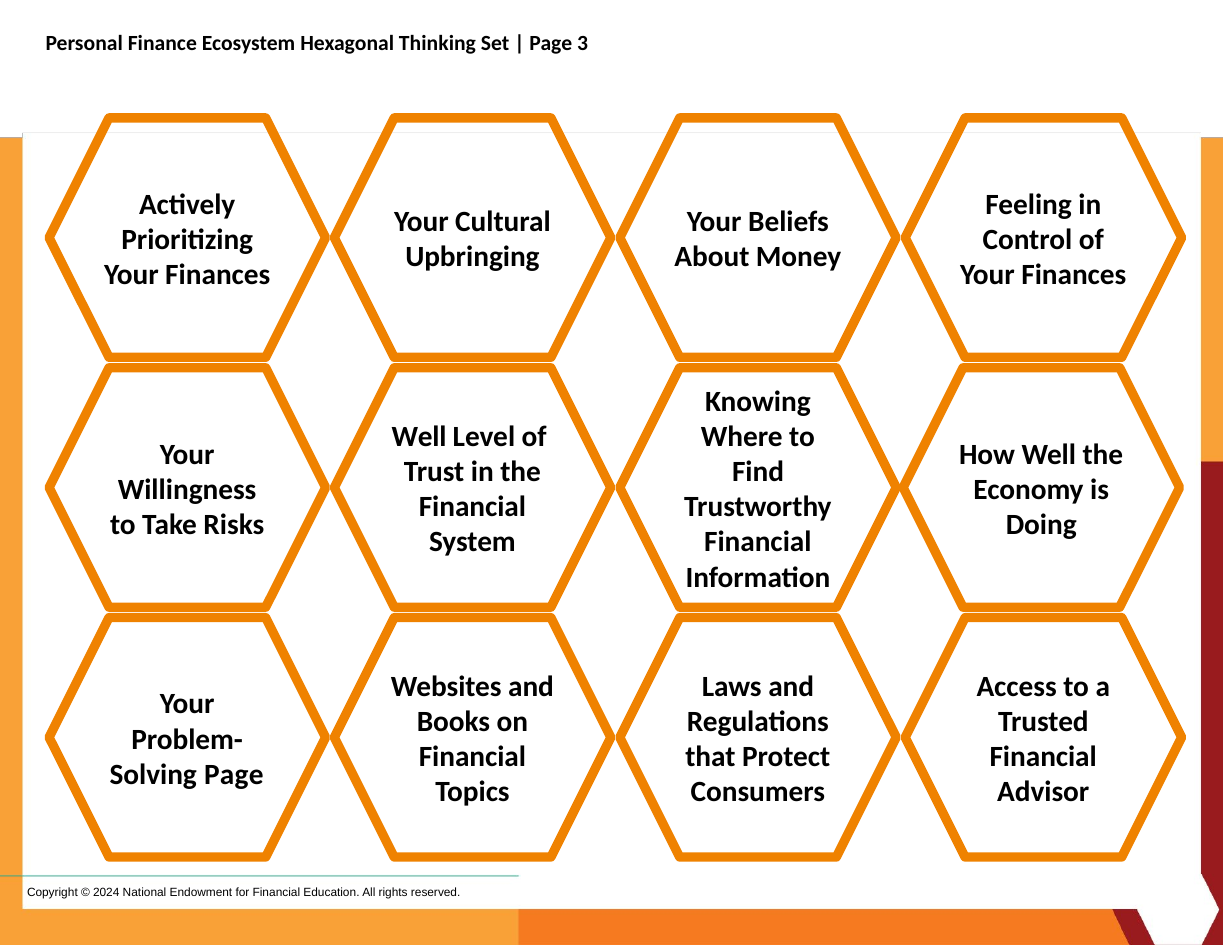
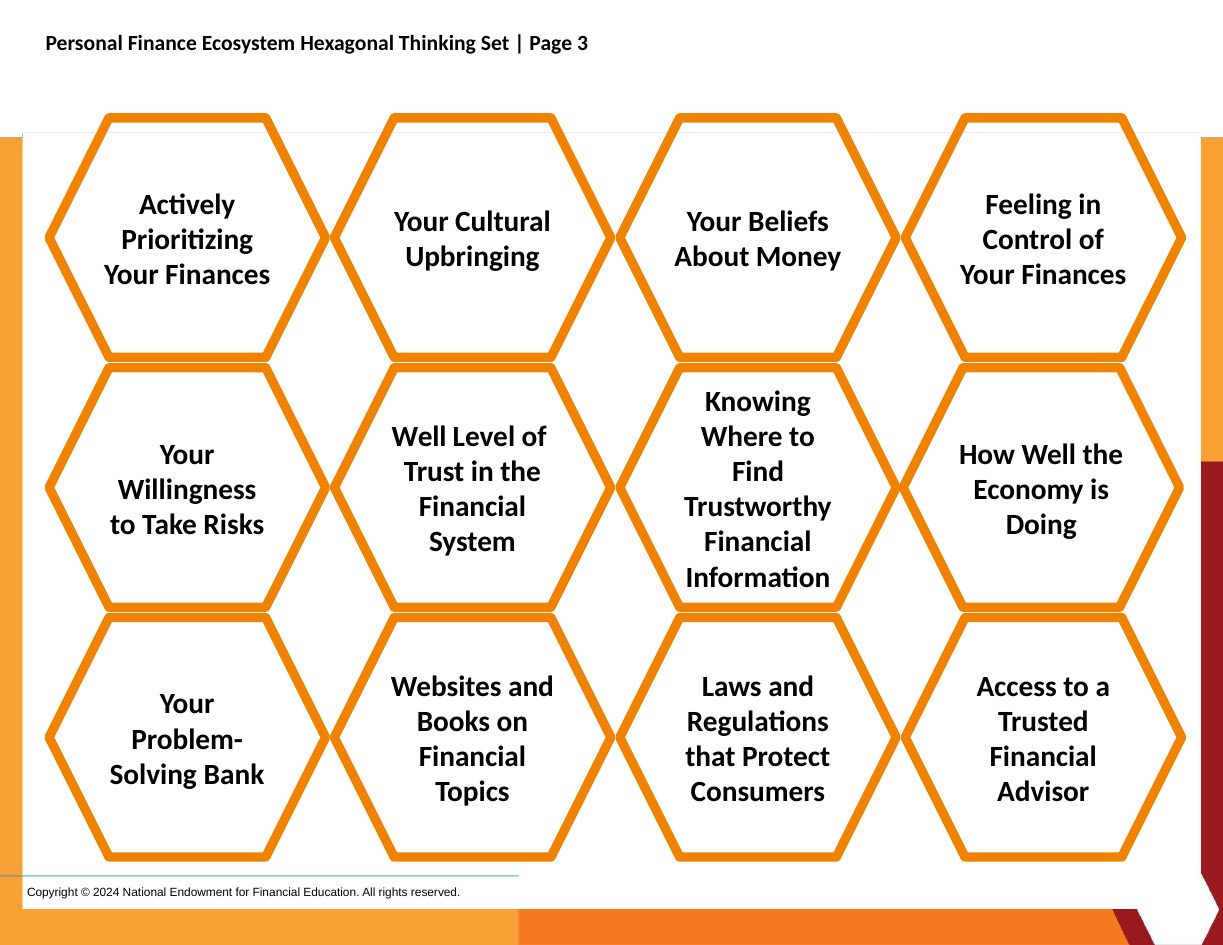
Solving Page: Page -> Bank
